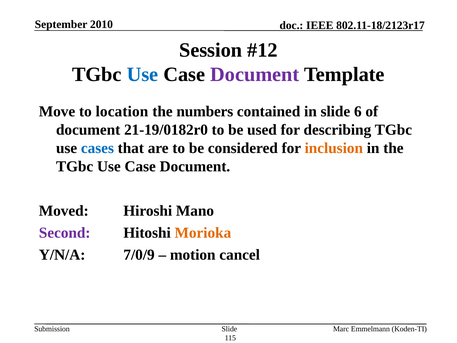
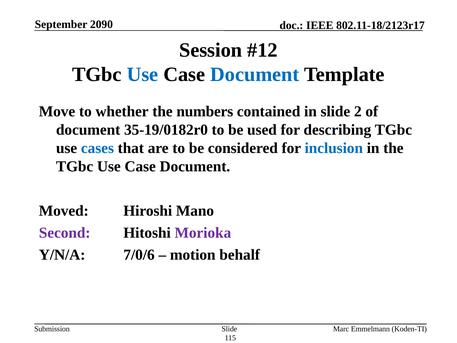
2010: 2010 -> 2090
Document at (255, 74) colour: purple -> blue
location: location -> whether
6: 6 -> 2
21-19/0182r0: 21-19/0182r0 -> 35-19/0182r0
inclusion colour: orange -> blue
Morioka colour: orange -> purple
7/0/9: 7/0/9 -> 7/0/6
cancel: cancel -> behalf
